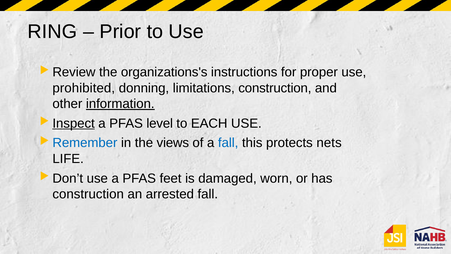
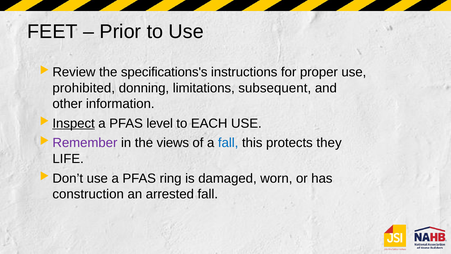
RING: RING -> FEET
organizations's: organizations's -> specifications's
limitations construction: construction -> subsequent
information underline: present -> none
Remember colour: blue -> purple
nets: nets -> they
feet: feet -> ring
